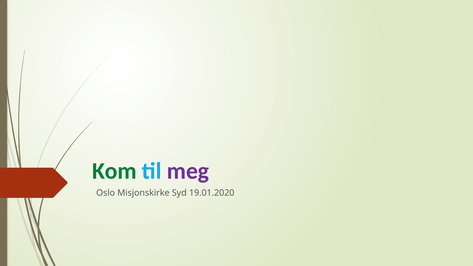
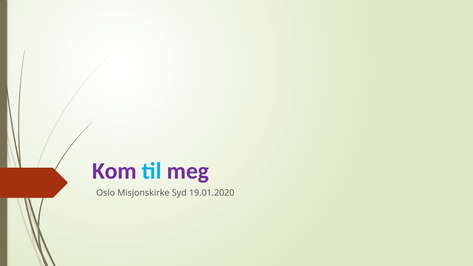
Kom colour: green -> purple
